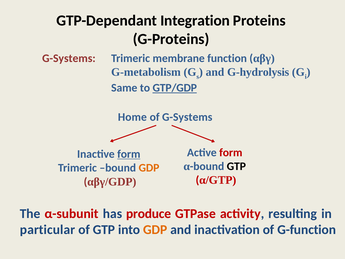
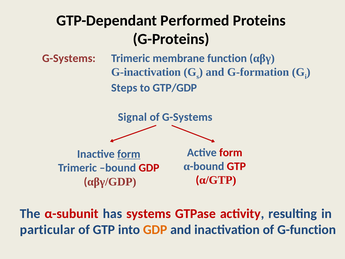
Integration: Integration -> Performed
G-metabolism: G-metabolism -> G-inactivation
G-hydrolysis: G-hydrolysis -> G-formation
Same: Same -> Steps
GTP/GDP underline: present -> none
Home: Home -> Signal
GTP at (236, 166) colour: black -> red
GDP at (149, 168) colour: orange -> red
produce: produce -> systems
